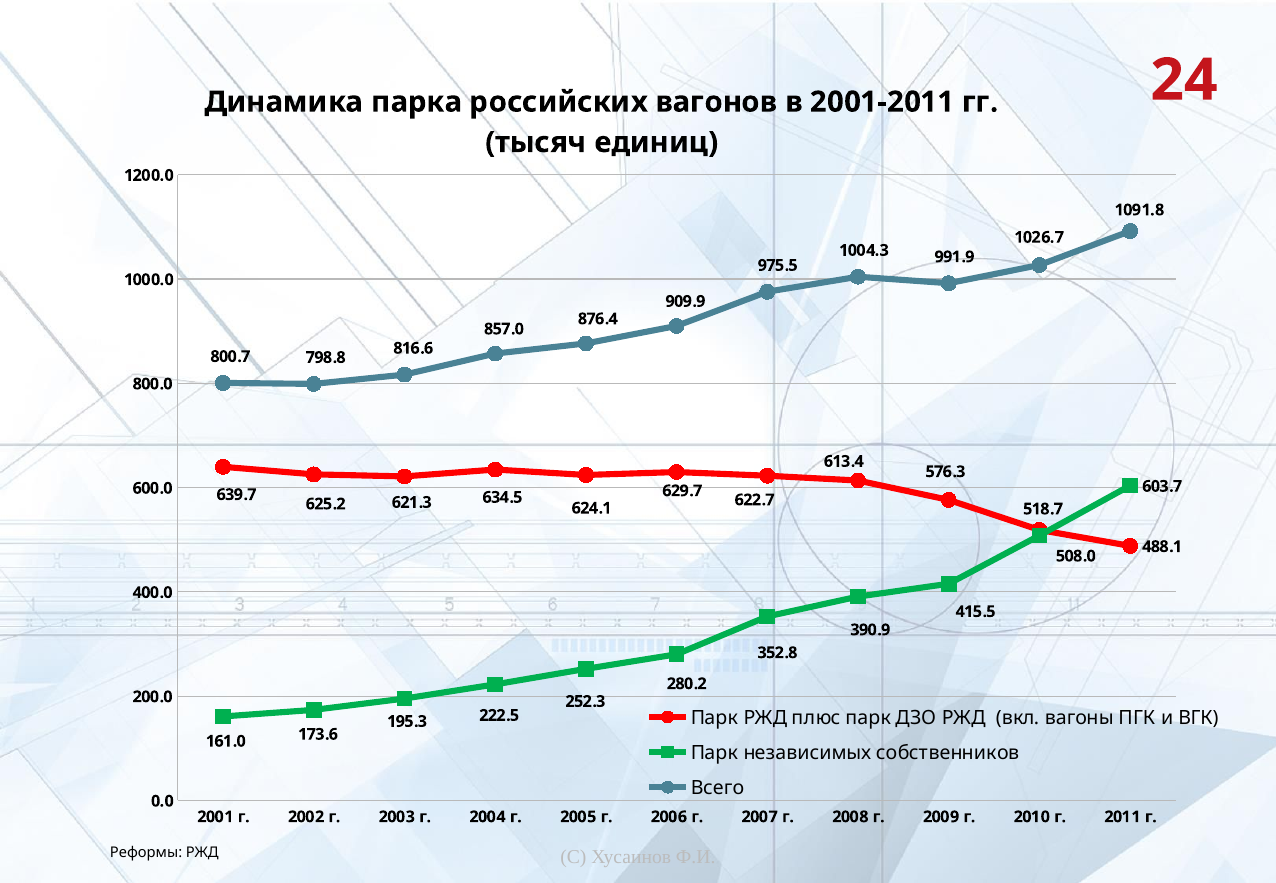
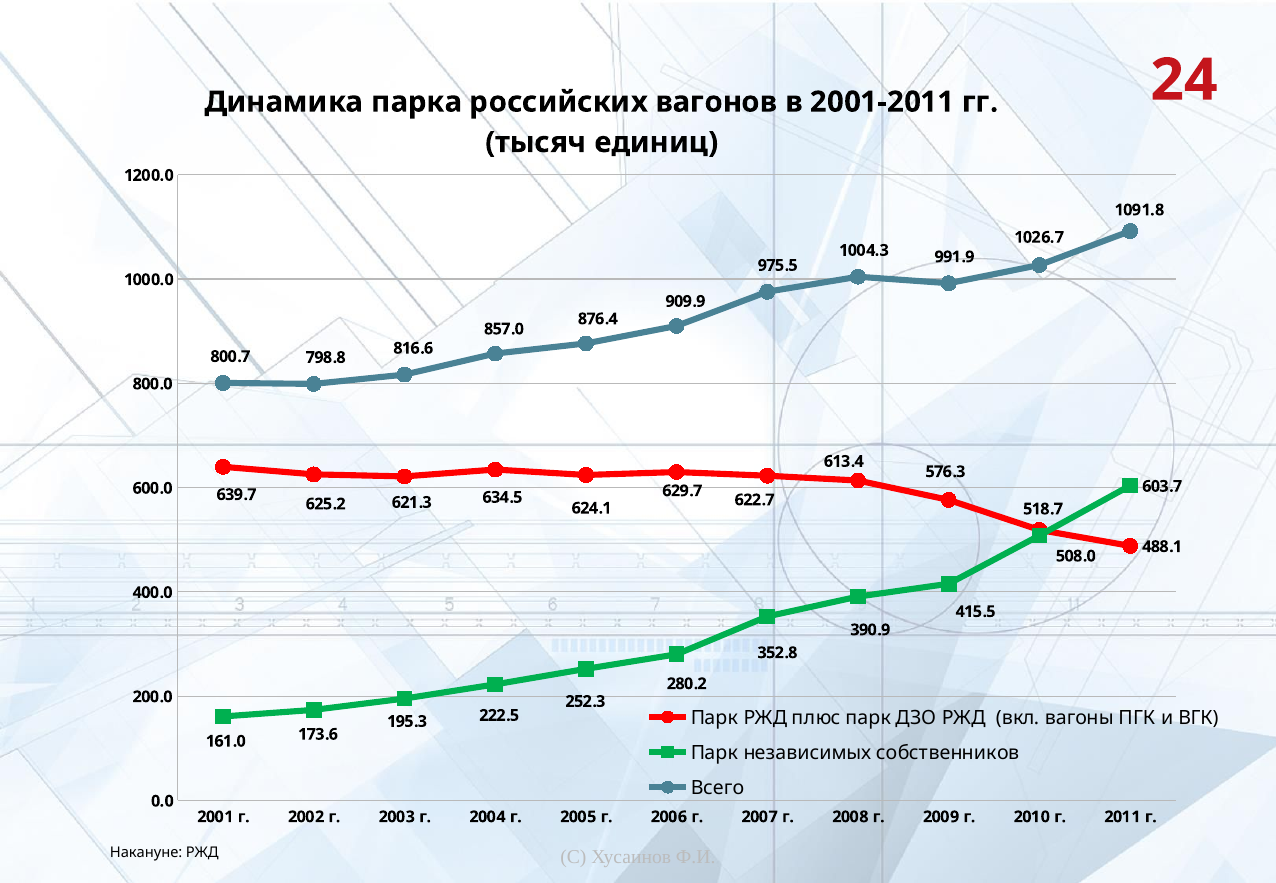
Реформы: Реформы -> Накануне
